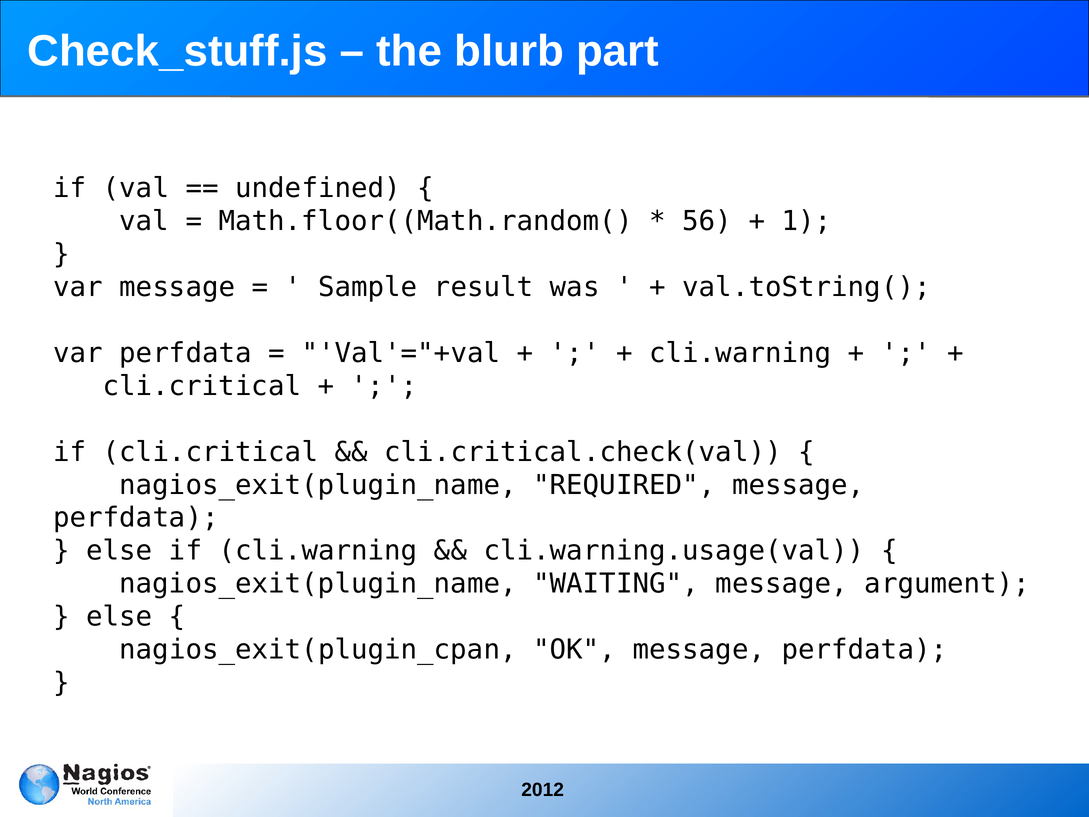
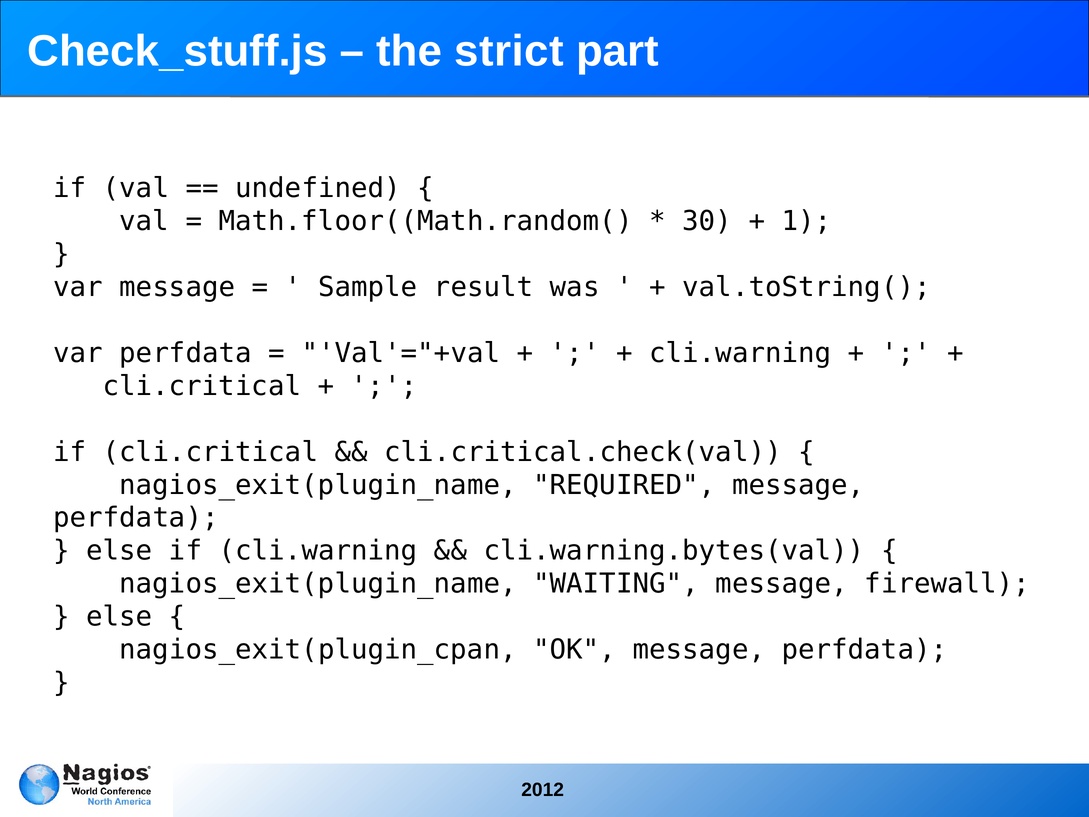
blurb: blurb -> strict
56: 56 -> 30
cli.warning.usage(val: cli.warning.usage(val -> cli.warning.bytes(val
argument: argument -> firewall
